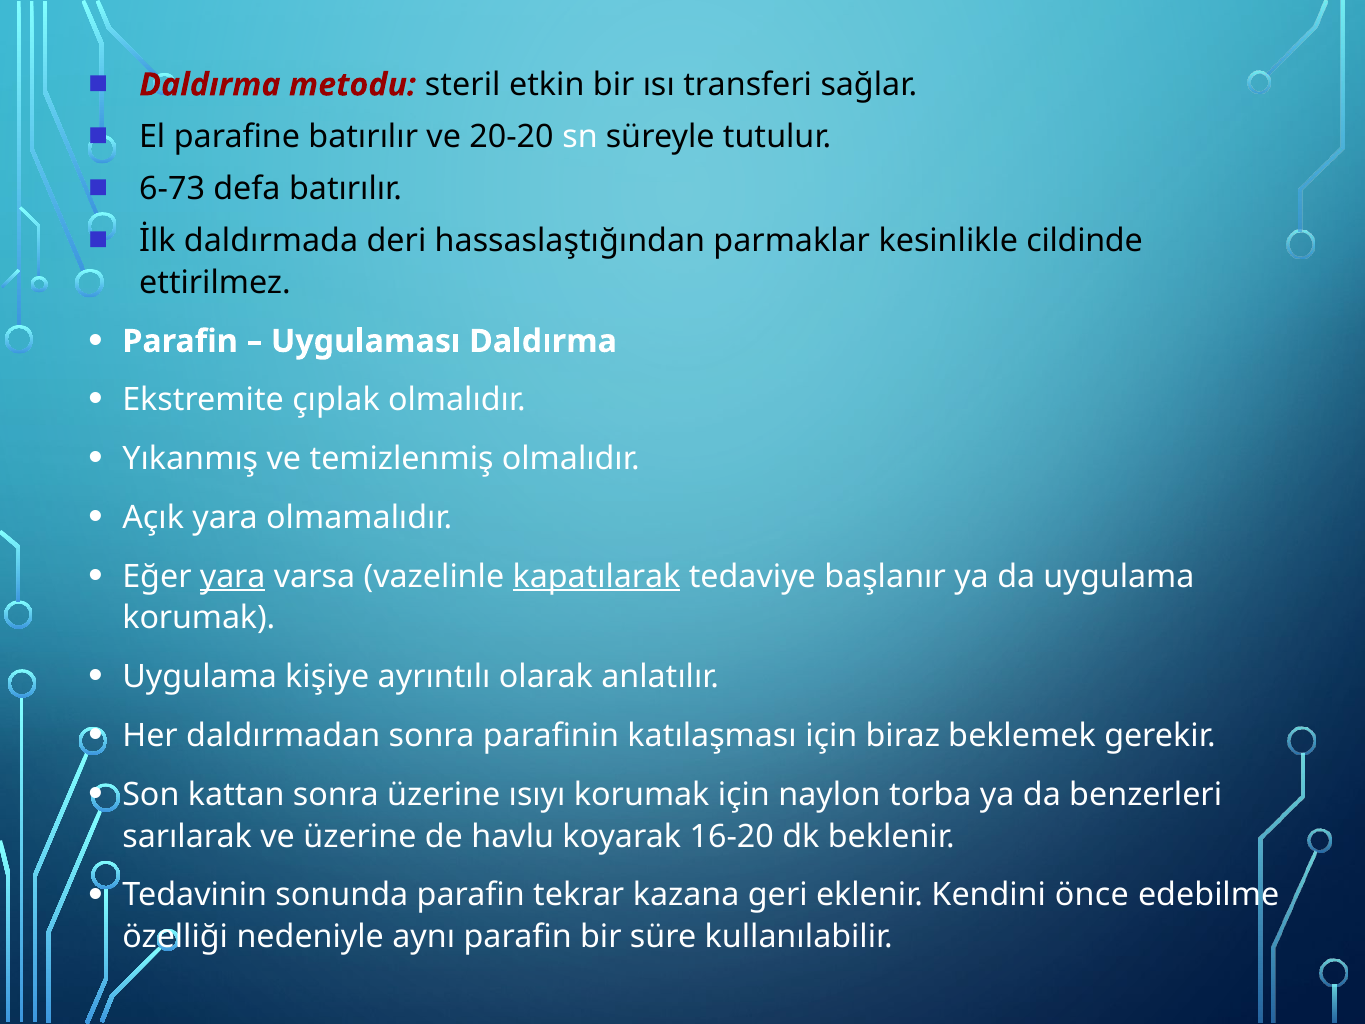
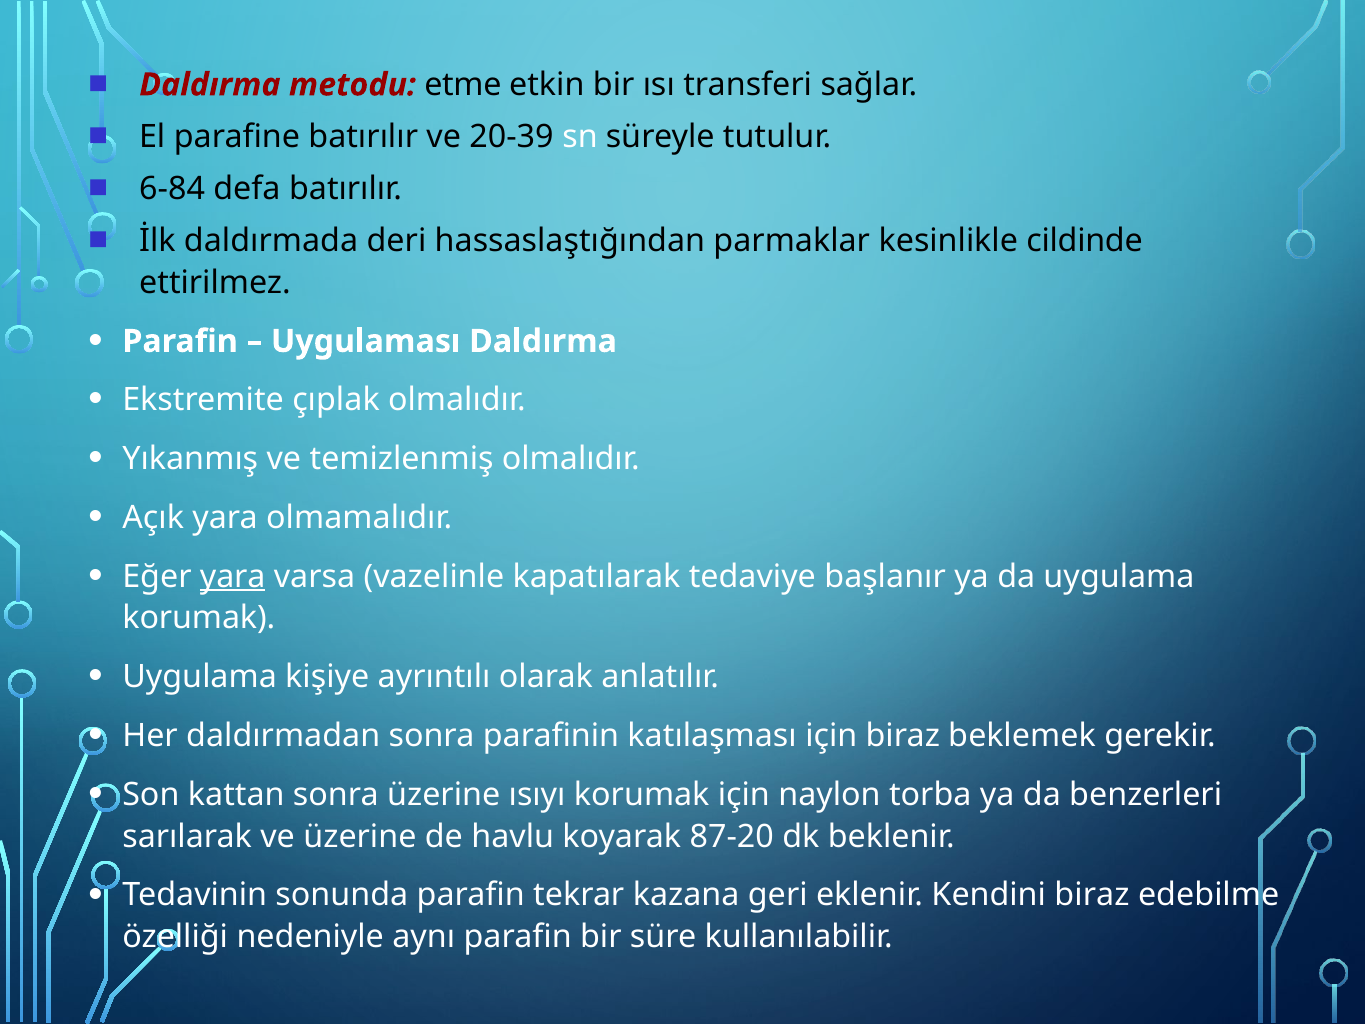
steril: steril -> etme
20-20: 20-20 -> 20-39
6-73: 6-73 -> 6-84
kapatılarak underline: present -> none
16-20: 16-20 -> 87-20
Kendini önce: önce -> biraz
